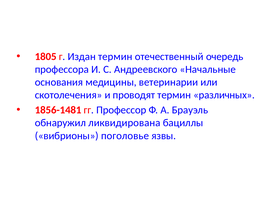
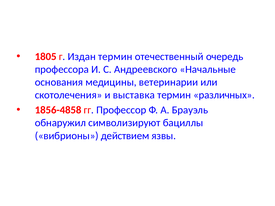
проводят: проводят -> выставка
1856-1481: 1856-1481 -> 1856-4858
ликвидирована: ликвидирована -> символизируют
поголовье: поголовье -> действием
